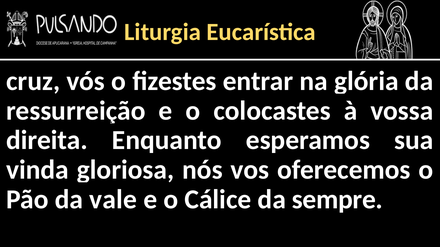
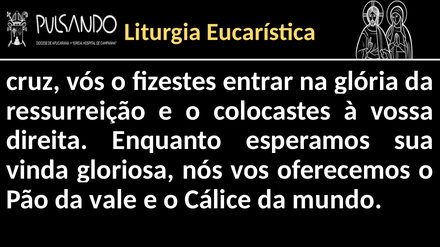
sempre: sempre -> mundo
